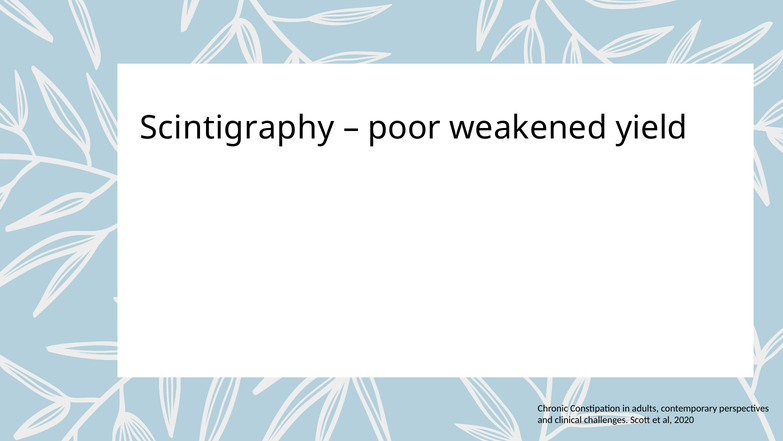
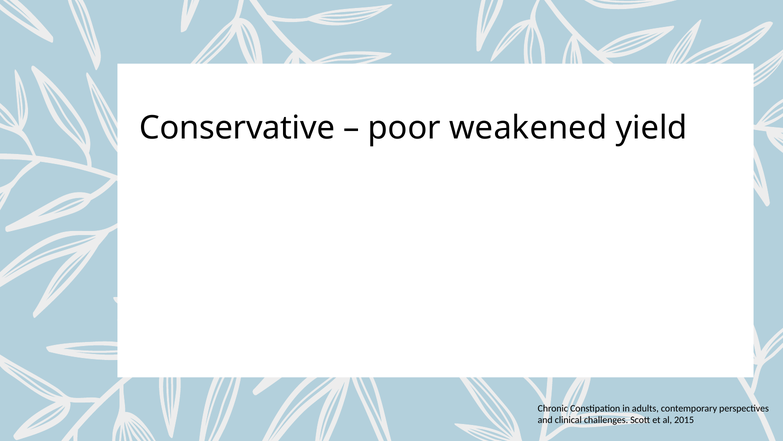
Scintigraphy: Scintigraphy -> Conservative
2020: 2020 -> 2015
